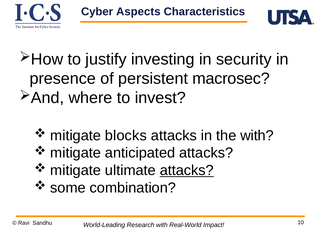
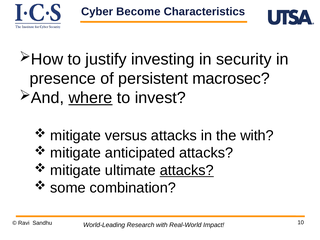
Aspects: Aspects -> Become
where underline: none -> present
blocks: blocks -> versus
